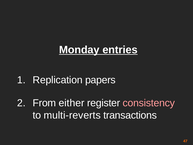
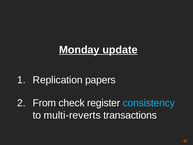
entries: entries -> update
either: either -> check
consistency colour: pink -> light blue
